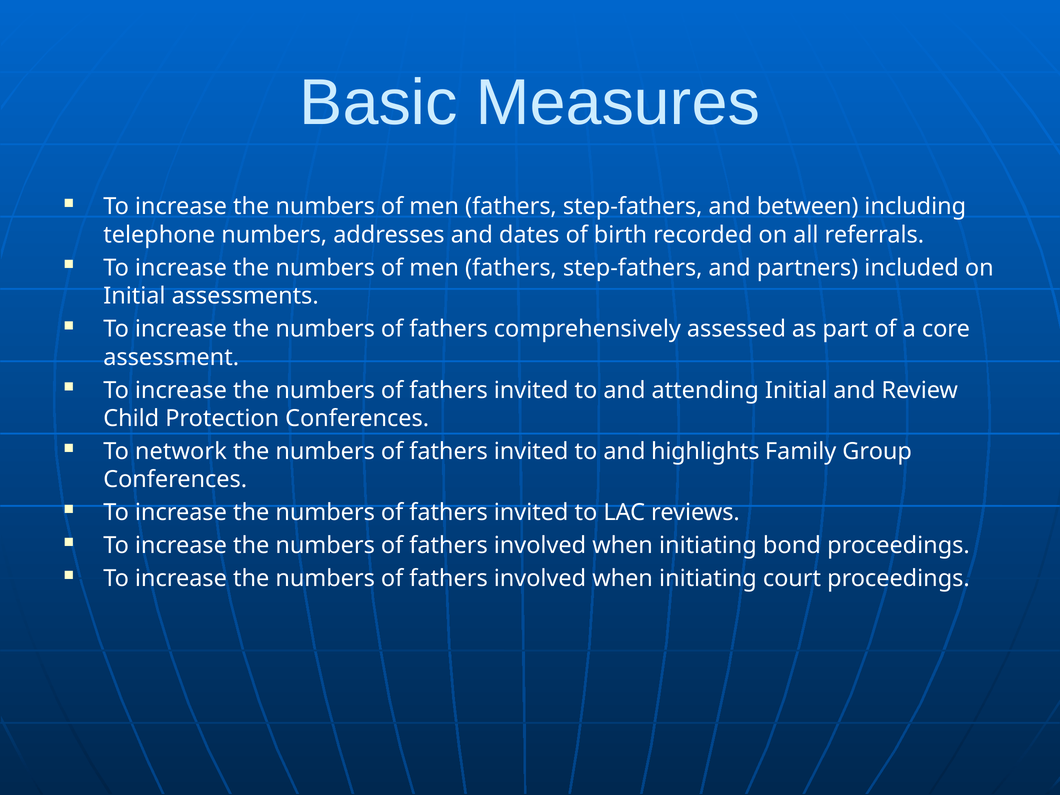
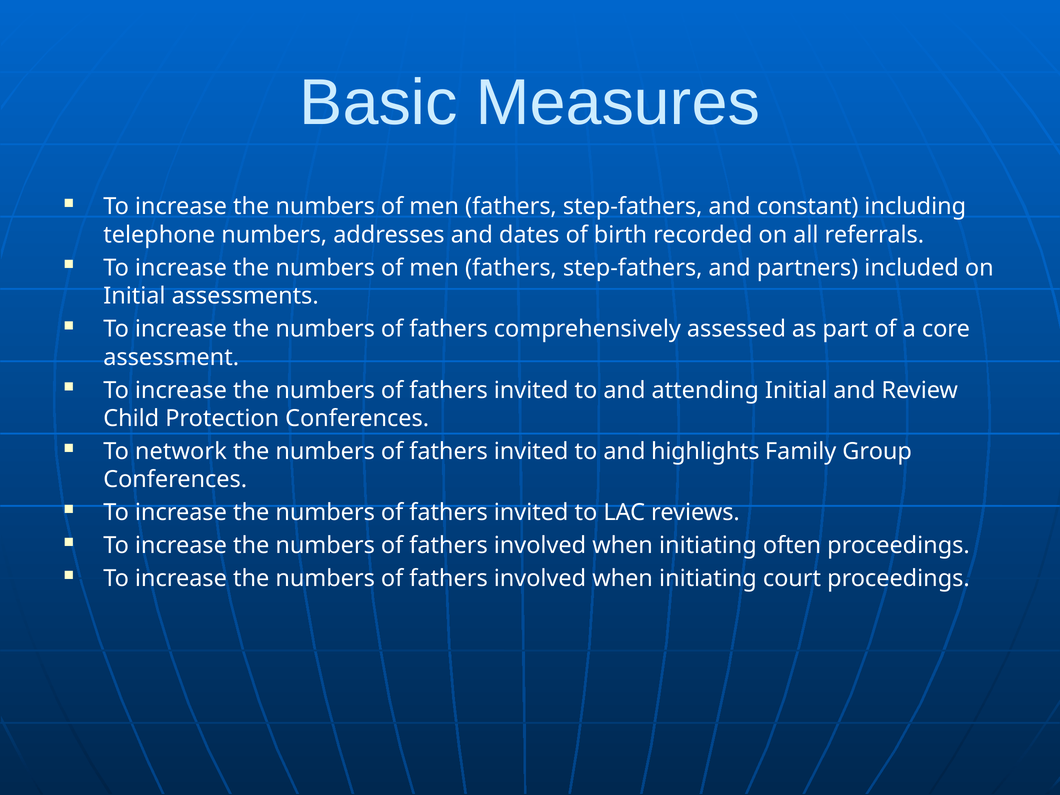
between: between -> constant
bond: bond -> often
